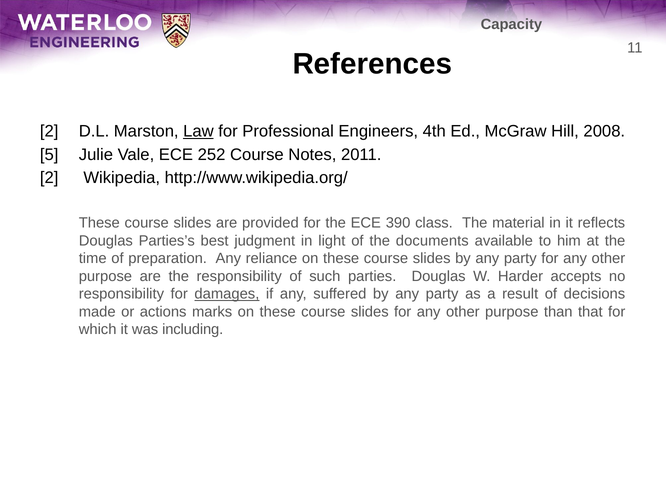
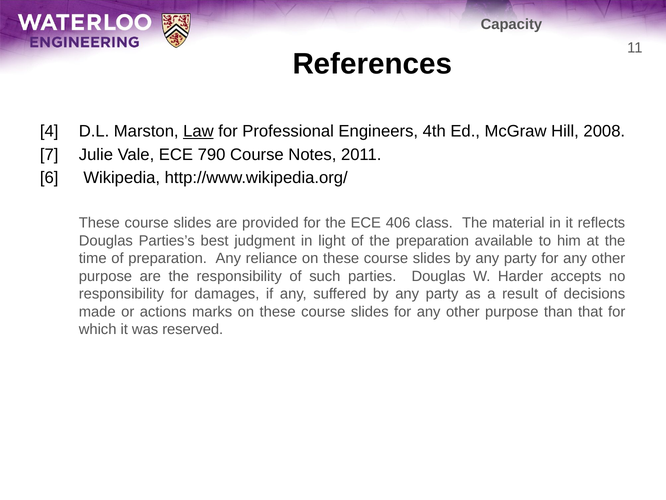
2 at (49, 131): 2 -> 4
5: 5 -> 7
252: 252 -> 790
2 at (49, 178): 2 -> 6
390: 390 -> 406
the documents: documents -> preparation
damages underline: present -> none
including: including -> reserved
